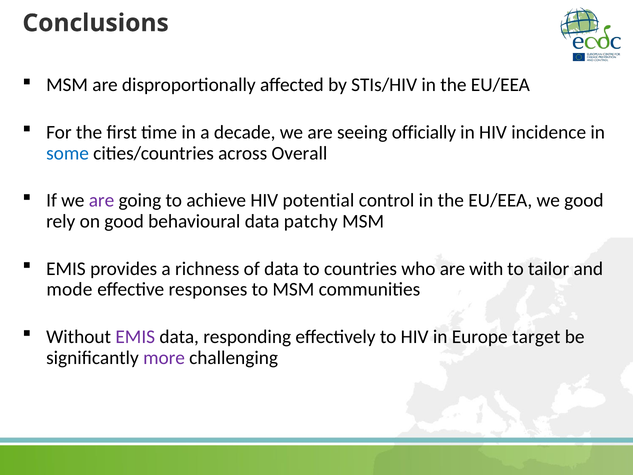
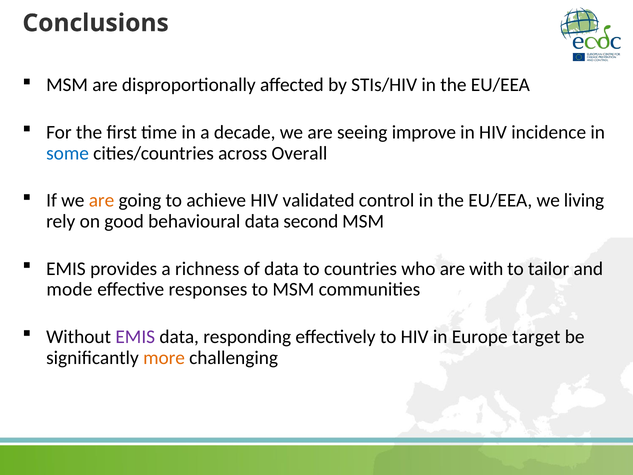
officially: officially -> improve
are at (102, 200) colour: purple -> orange
potential: potential -> validated
we good: good -> living
patchy: patchy -> second
more colour: purple -> orange
